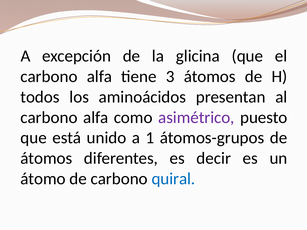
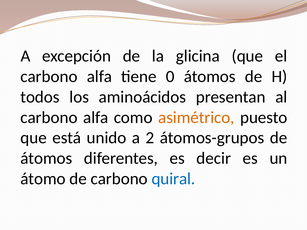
3: 3 -> 0
asimétrico colour: purple -> orange
1: 1 -> 2
